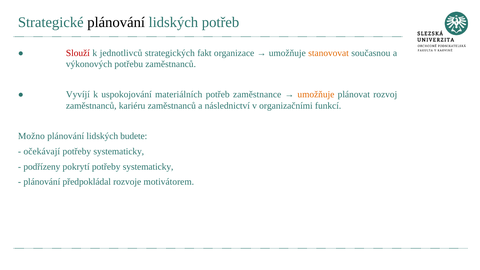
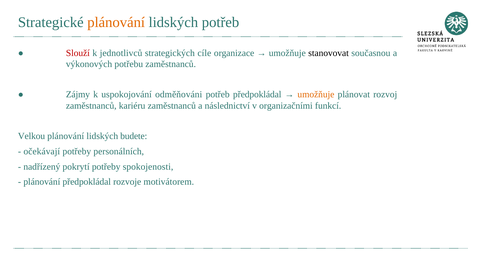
plánování at (116, 22) colour: black -> orange
fakt: fakt -> cíle
stanovovat colour: orange -> black
Vyvíjí: Vyvíjí -> Zájmy
materiálních: materiálních -> odměňováni
potřeb zaměstnance: zaměstnance -> předpokládal
Možno: Možno -> Velkou
systematicky at (119, 151): systematicky -> personálních
podřízeny: podřízeny -> nadřízený
pokrytí potřeby systematicky: systematicky -> spokojenosti
